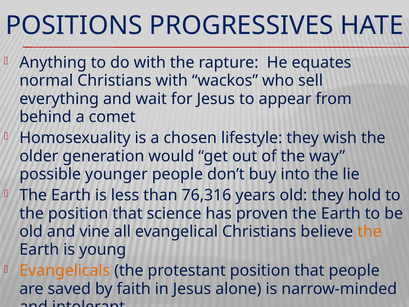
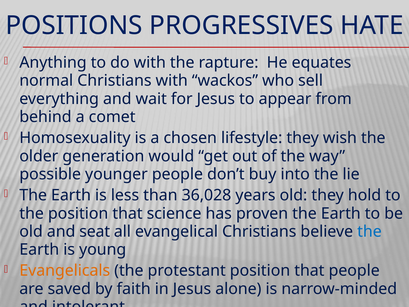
76,316: 76,316 -> 36,028
vine: vine -> seat
the at (369, 231) colour: orange -> blue
